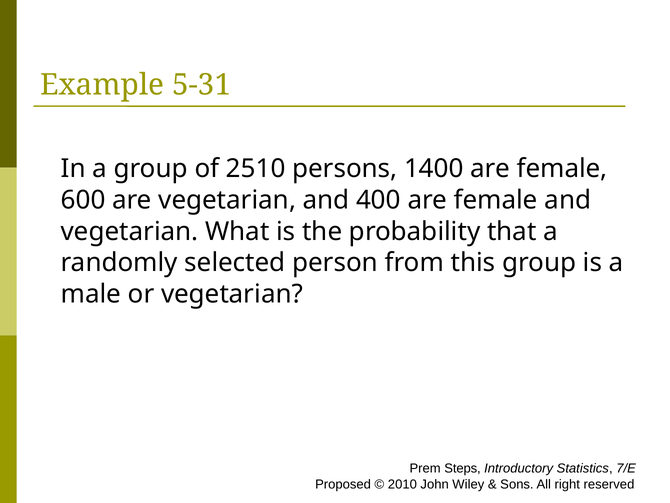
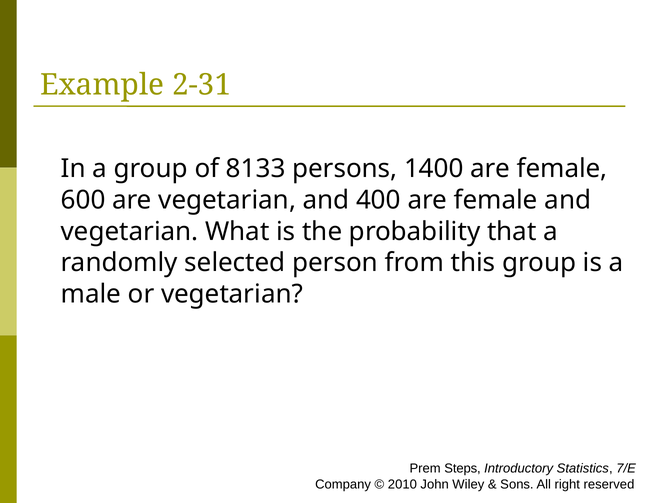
5-31: 5-31 -> 2-31
2510: 2510 -> 8133
Proposed: Proposed -> Company
